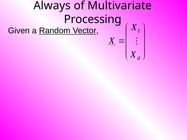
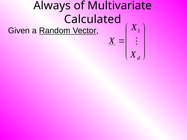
Processing: Processing -> Calculated
